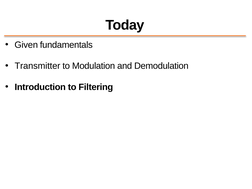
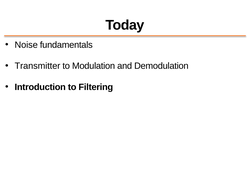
Given: Given -> Noise
